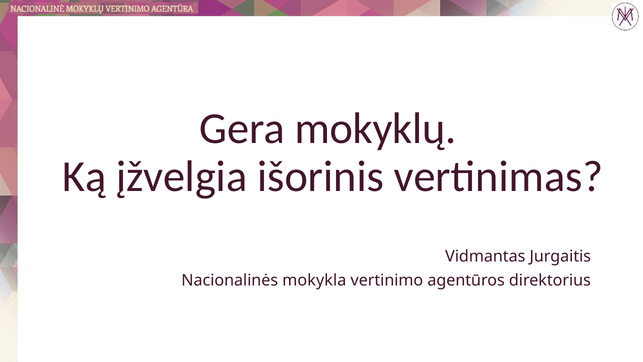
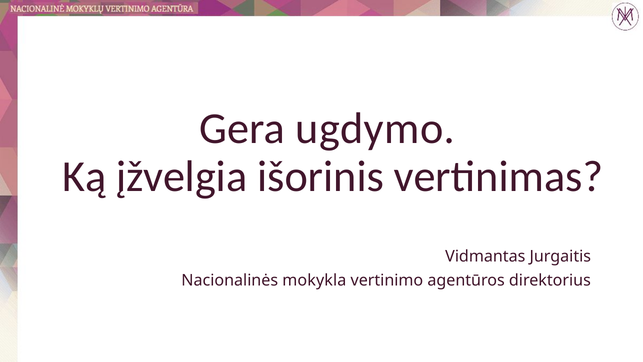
mokyklų: mokyklų -> ugdymo
